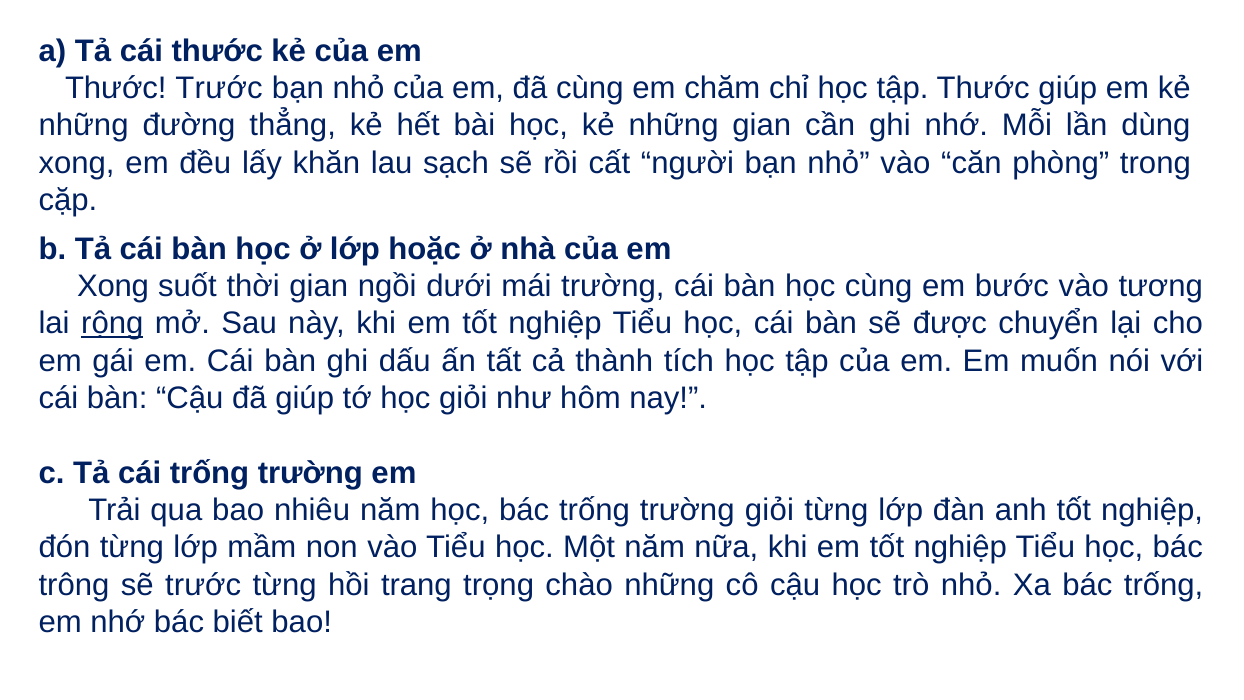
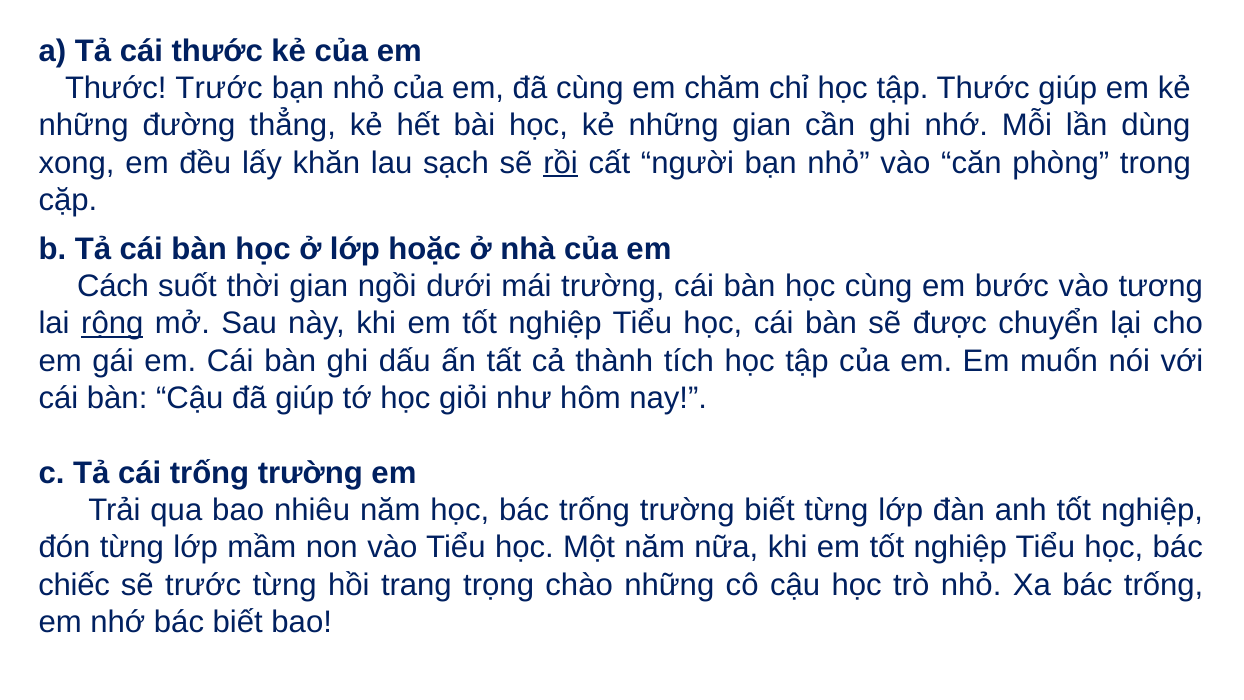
rồi underline: none -> present
Xong at (113, 286): Xong -> Cách
trường giỏi: giỏi -> biết
trông: trông -> chiếc
